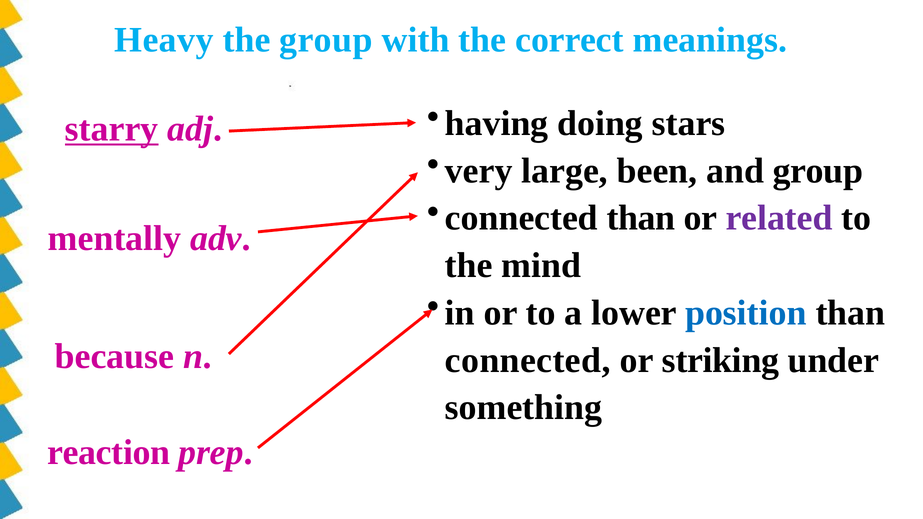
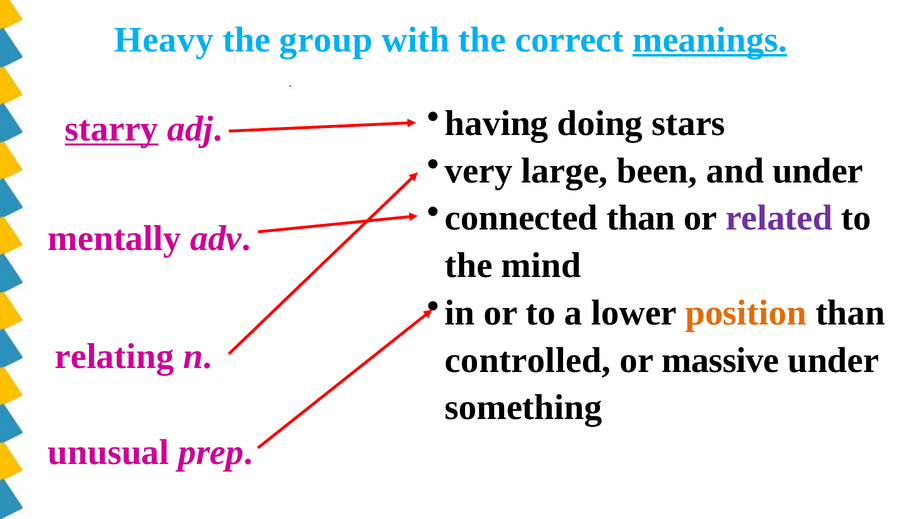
meanings underline: none -> present
and group: group -> under
position colour: blue -> orange
because: because -> relating
connected at (528, 360): connected -> controlled
striking: striking -> massive
reaction: reaction -> unusual
